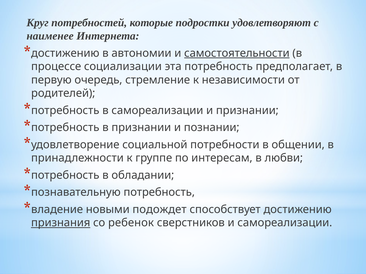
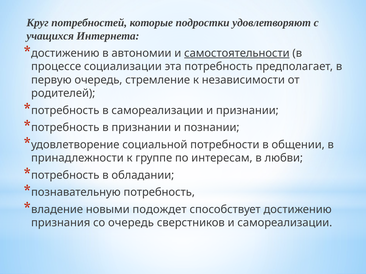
наименее: наименее -> учащихся
признания underline: present -> none
со ребенок: ребенок -> очередь
